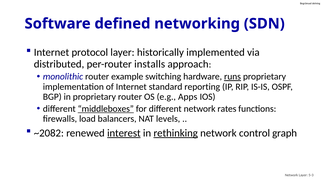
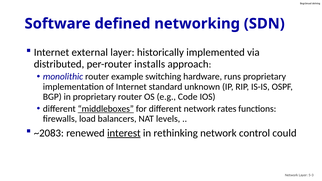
protocol: protocol -> external
runs underline: present -> none
reporting: reporting -> unknown
Apps: Apps -> Code
~2082: ~2082 -> ~2083
rethinking underline: present -> none
graph: graph -> could
